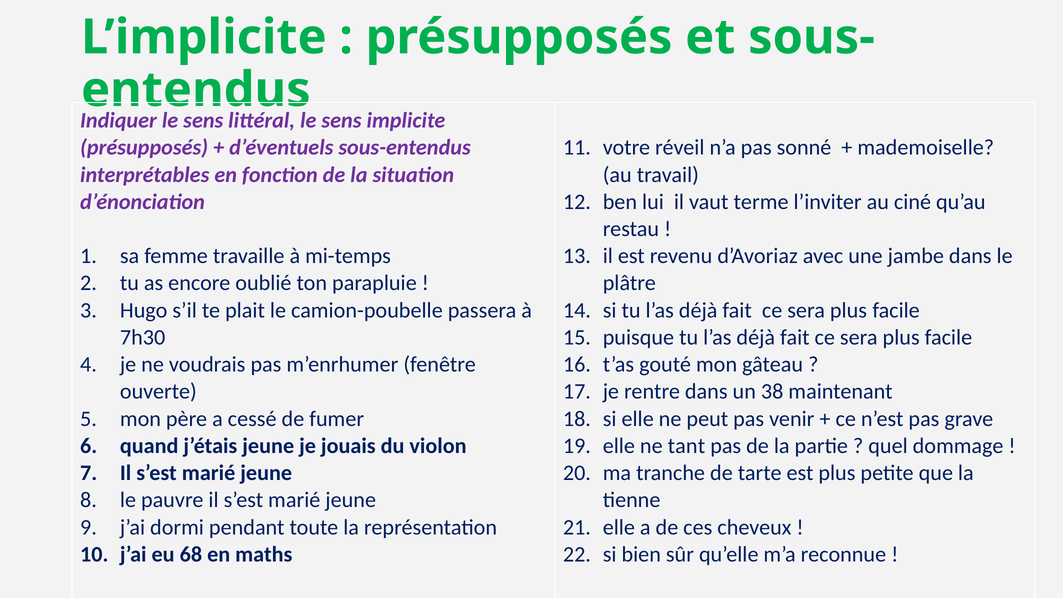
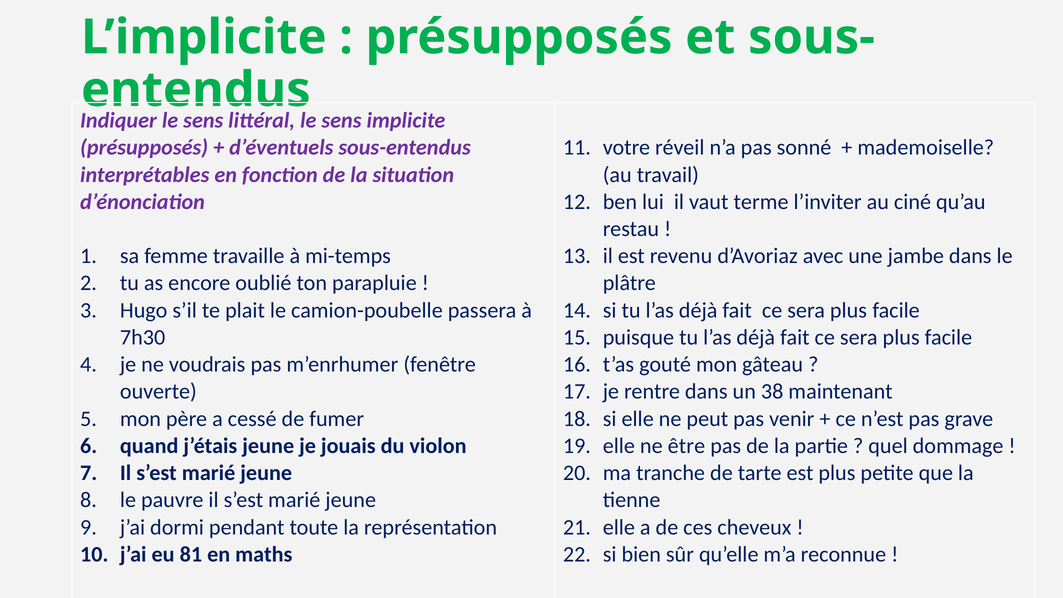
tant: tant -> être
68: 68 -> 81
